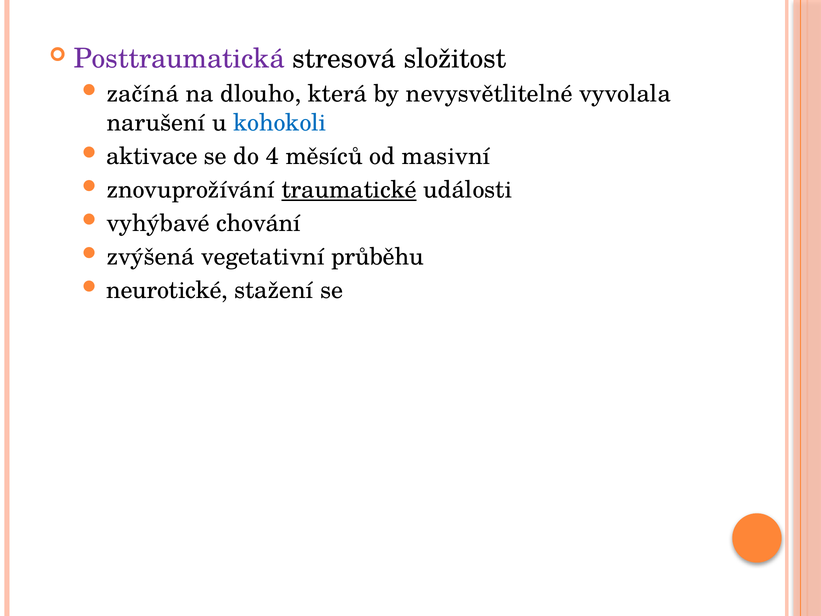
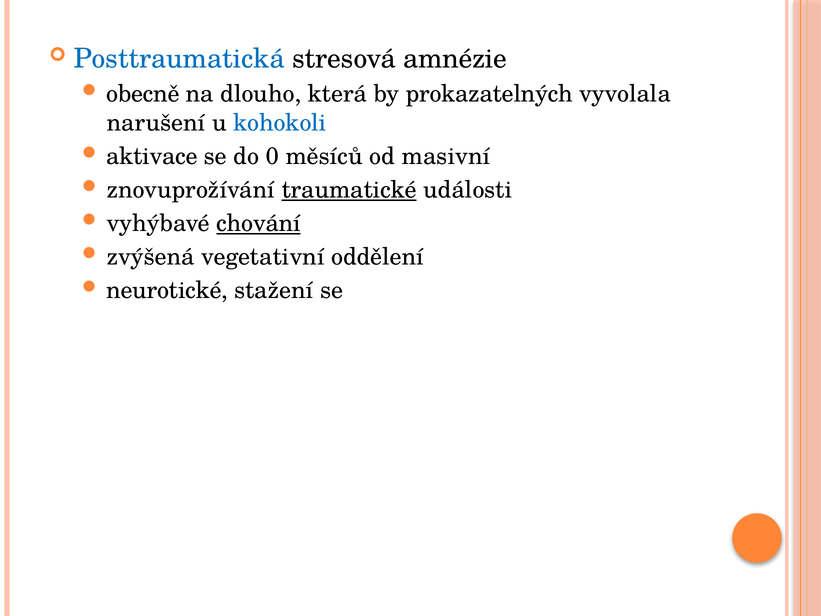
Posttraumatická colour: purple -> blue
složitost: složitost -> amnézie
začíná: začíná -> obecně
nevysvětlitelné: nevysvětlitelné -> prokazatelných
4: 4 -> 0
chování underline: none -> present
průběhu: průběhu -> oddělení
